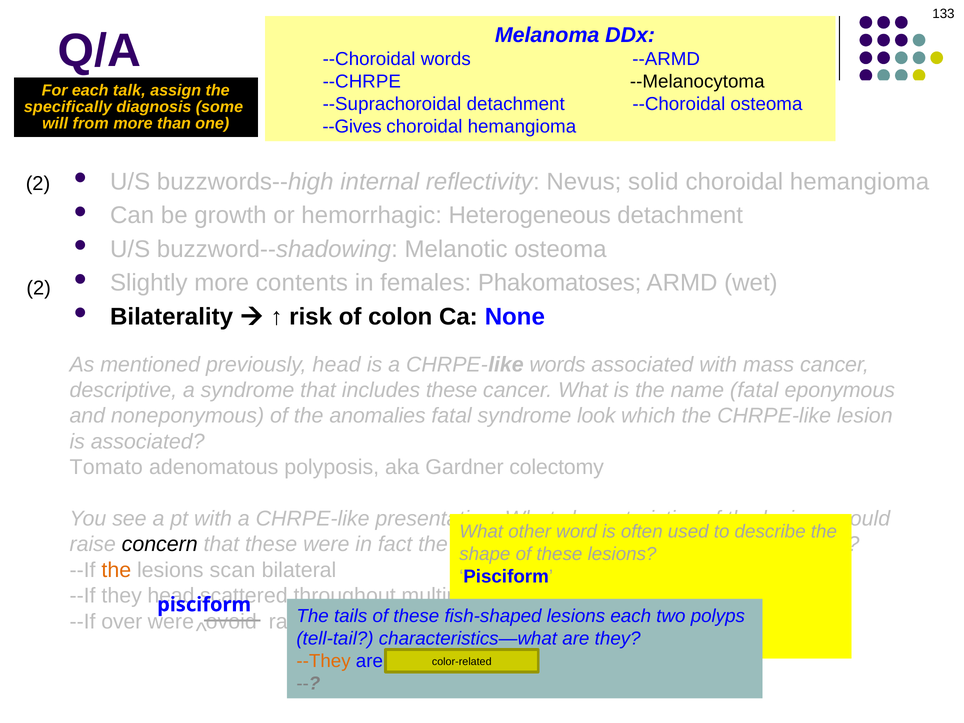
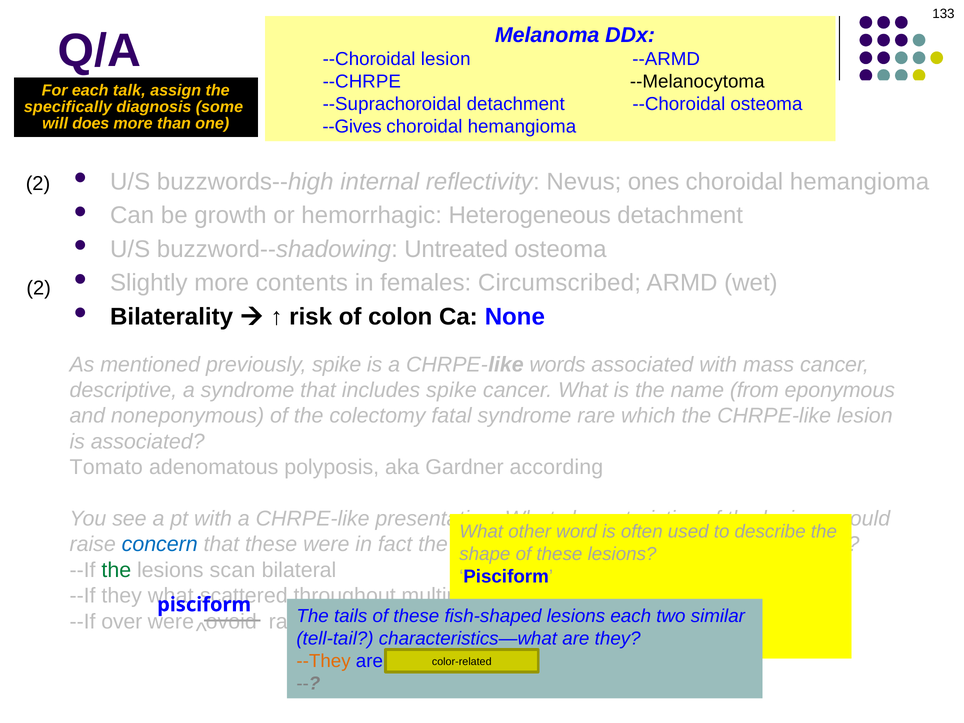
--Choroidal words: words -> lesion
will from: from -> does
solid: solid -> ones
Melanotic: Melanotic -> Untreated
Phakomatoses: Phakomatoses -> Circumscribed
previously head: head -> spike
includes these: these -> spike
name fatal: fatal -> from
anomalies: anomalies -> colectomy
look: look -> rare
colectomy: colectomy -> according
concern colour: black -> blue
the at (116, 570) colour: orange -> green
they head: head -> what
polyps: polyps -> similar
